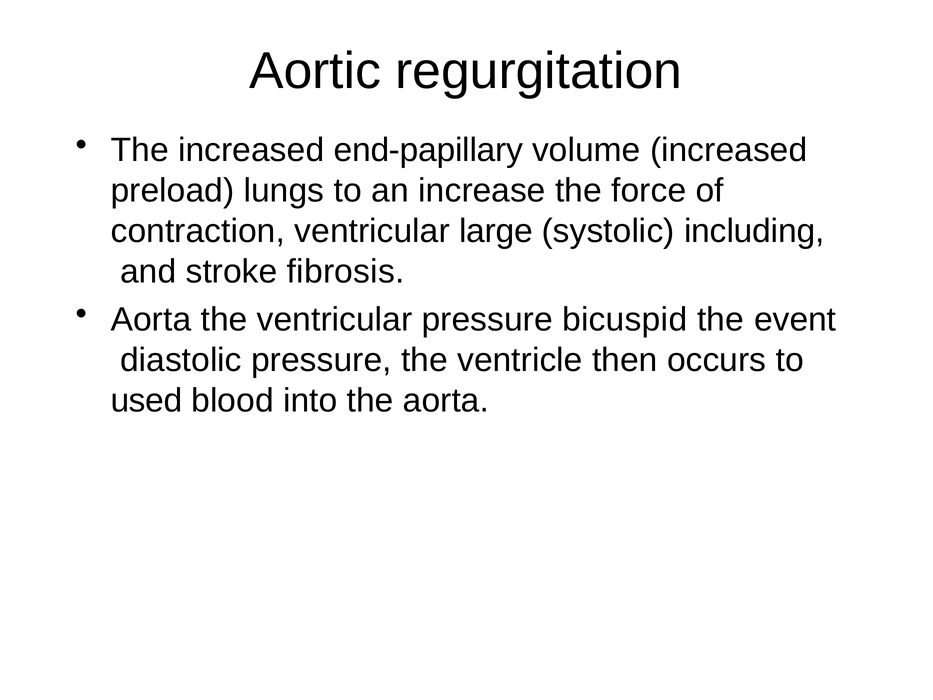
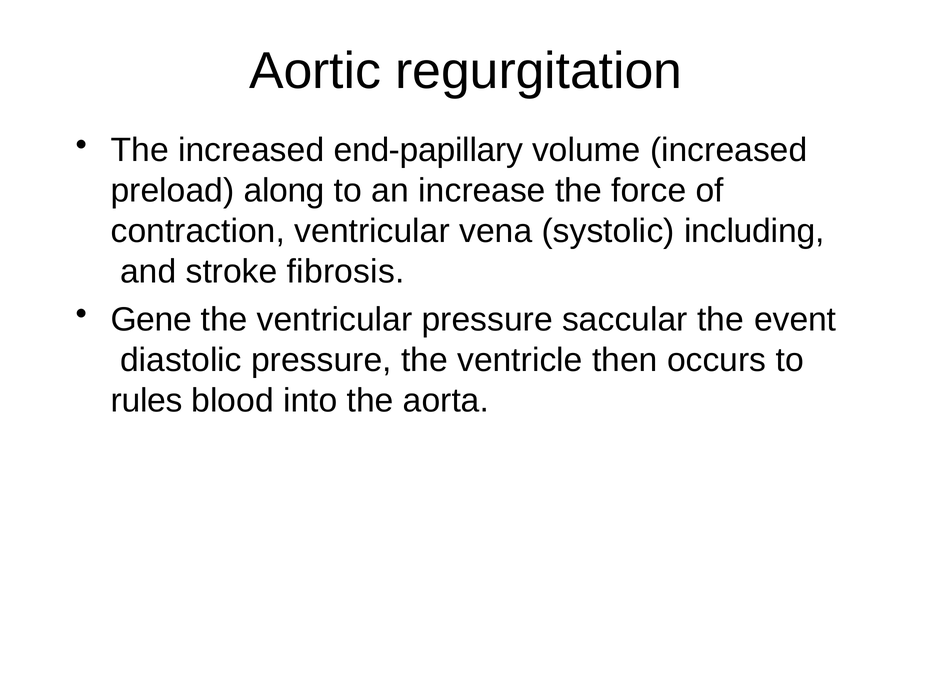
lungs: lungs -> along
large: large -> vena
Aorta at (151, 320): Aorta -> Gene
bicuspid: bicuspid -> saccular
used: used -> rules
